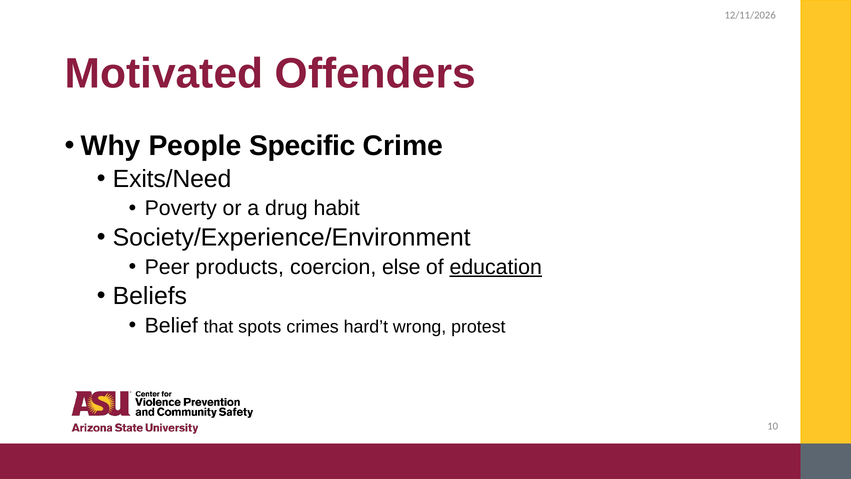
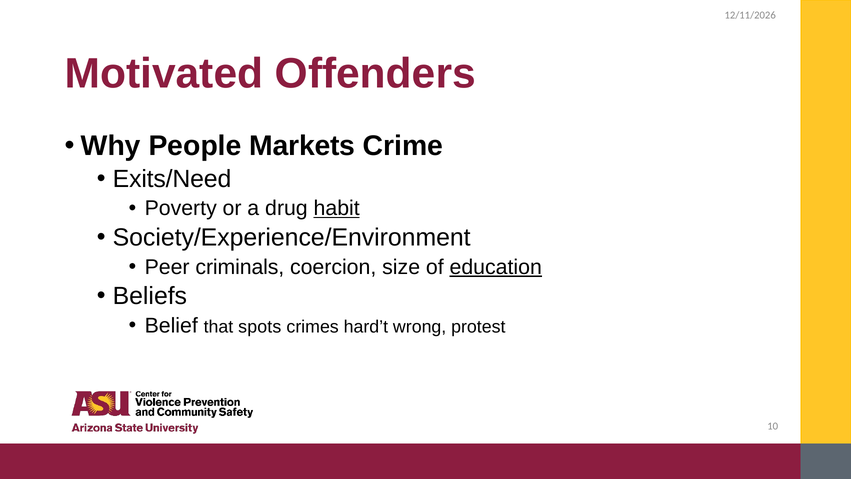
Specific: Specific -> Markets
habit underline: none -> present
products: products -> criminals
else: else -> size
